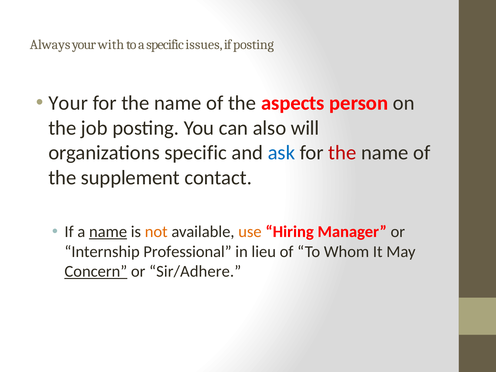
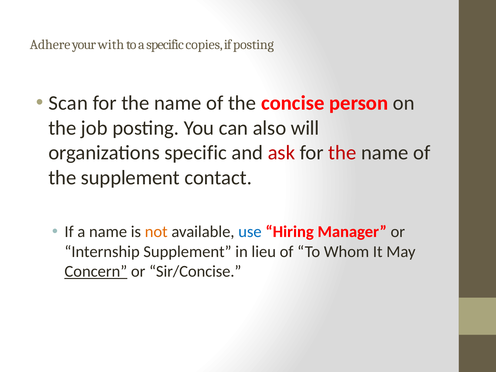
Always: Always -> Adhere
issues: issues -> copies
Your at (68, 103): Your -> Scan
aspects: aspects -> concise
ask colour: blue -> red
name at (108, 232) underline: present -> none
use colour: orange -> blue
Internship Professional: Professional -> Supplement
Sir/Adhere: Sir/Adhere -> Sir/Concise
